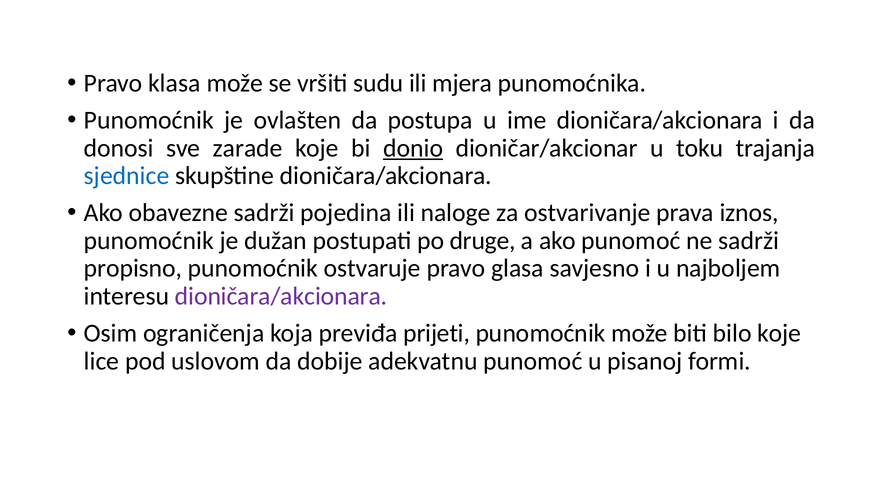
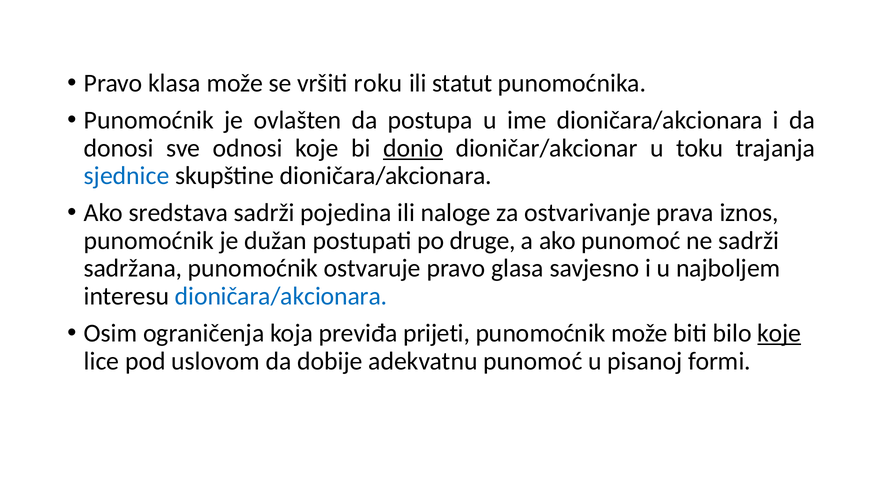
sudu: sudu -> roku
mjera: mjera -> statut
zarade: zarade -> odnosi
obavezne: obavezne -> sredstava
propisno: propisno -> sadržana
dioničara/akcionara at (281, 296) colour: purple -> blue
koje at (779, 333) underline: none -> present
